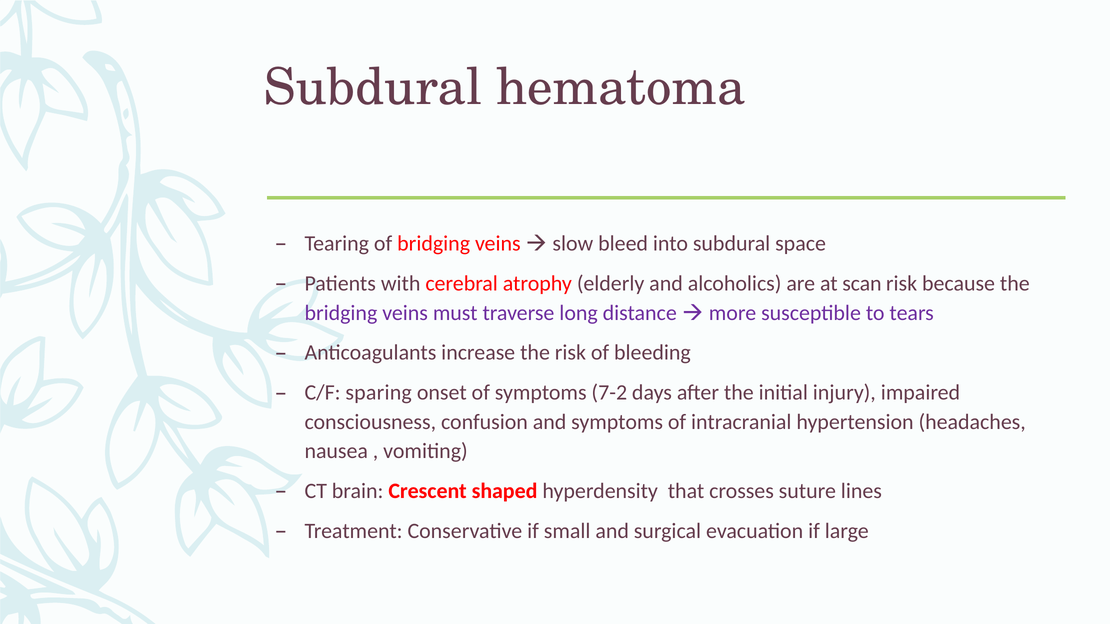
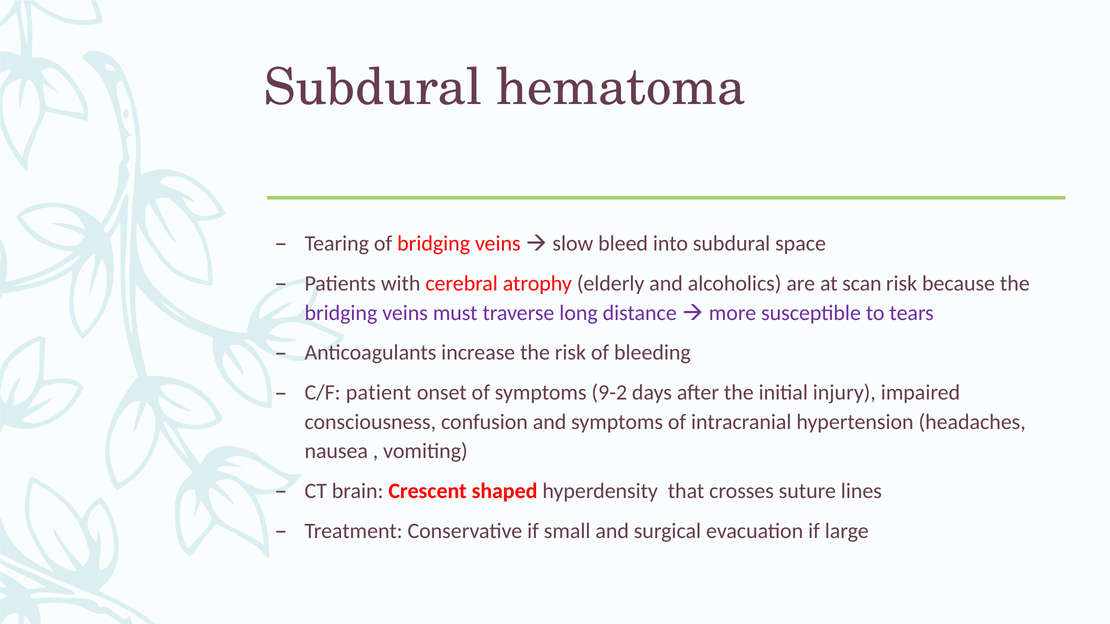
sparing: sparing -> patient
7-2: 7-2 -> 9-2
